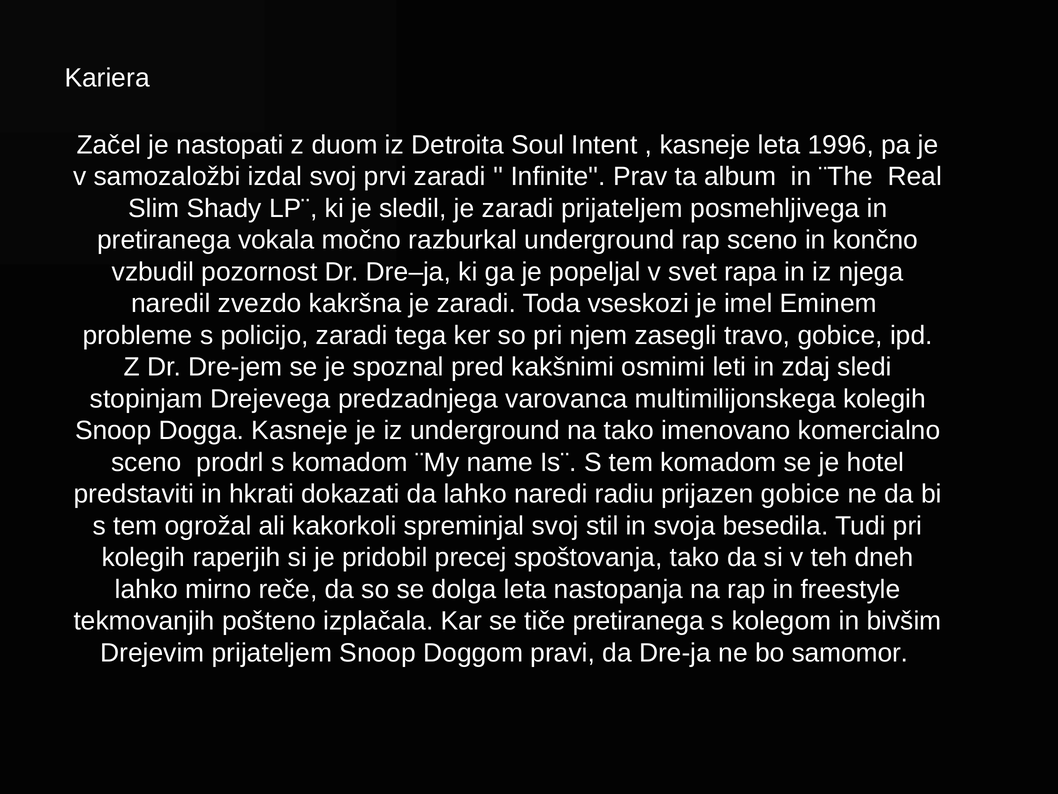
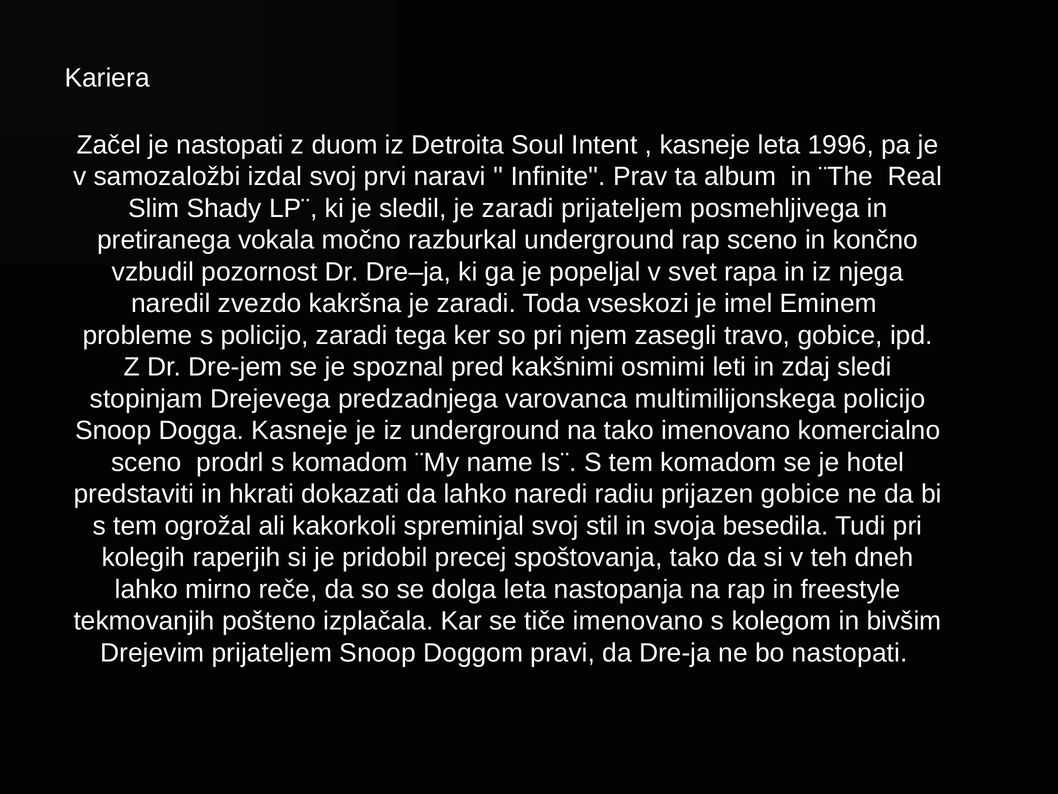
prvi zaradi: zaradi -> naravi
multimilijonskega kolegih: kolegih -> policijo
tiče pretiranega: pretiranega -> imenovano
bo samomor: samomor -> nastopati
